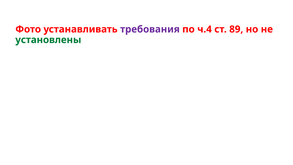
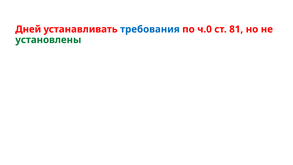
Фото: Фото -> Дней
требования colour: purple -> blue
ч.4: ч.4 -> ч.0
89: 89 -> 81
